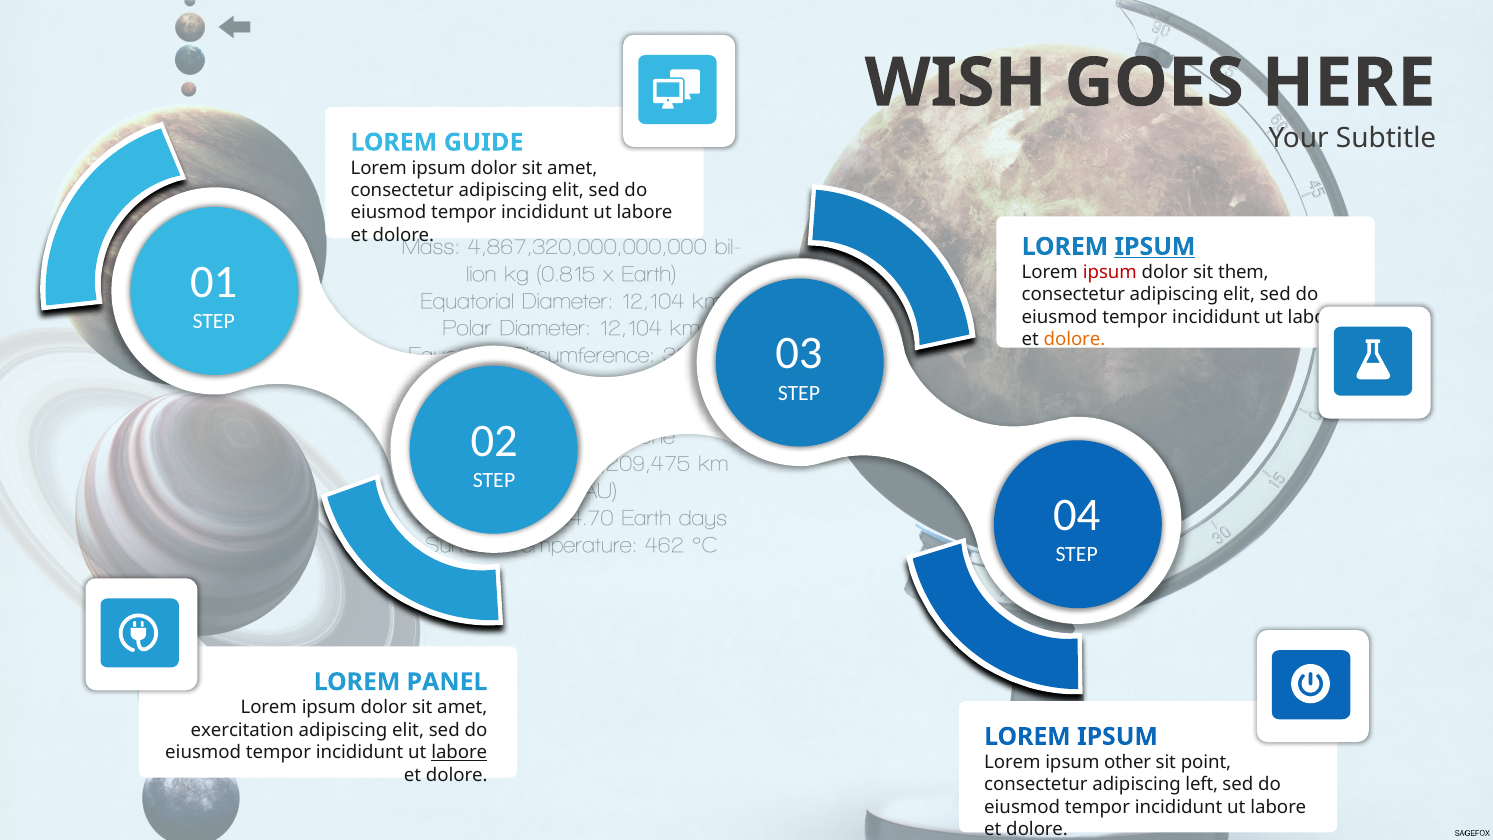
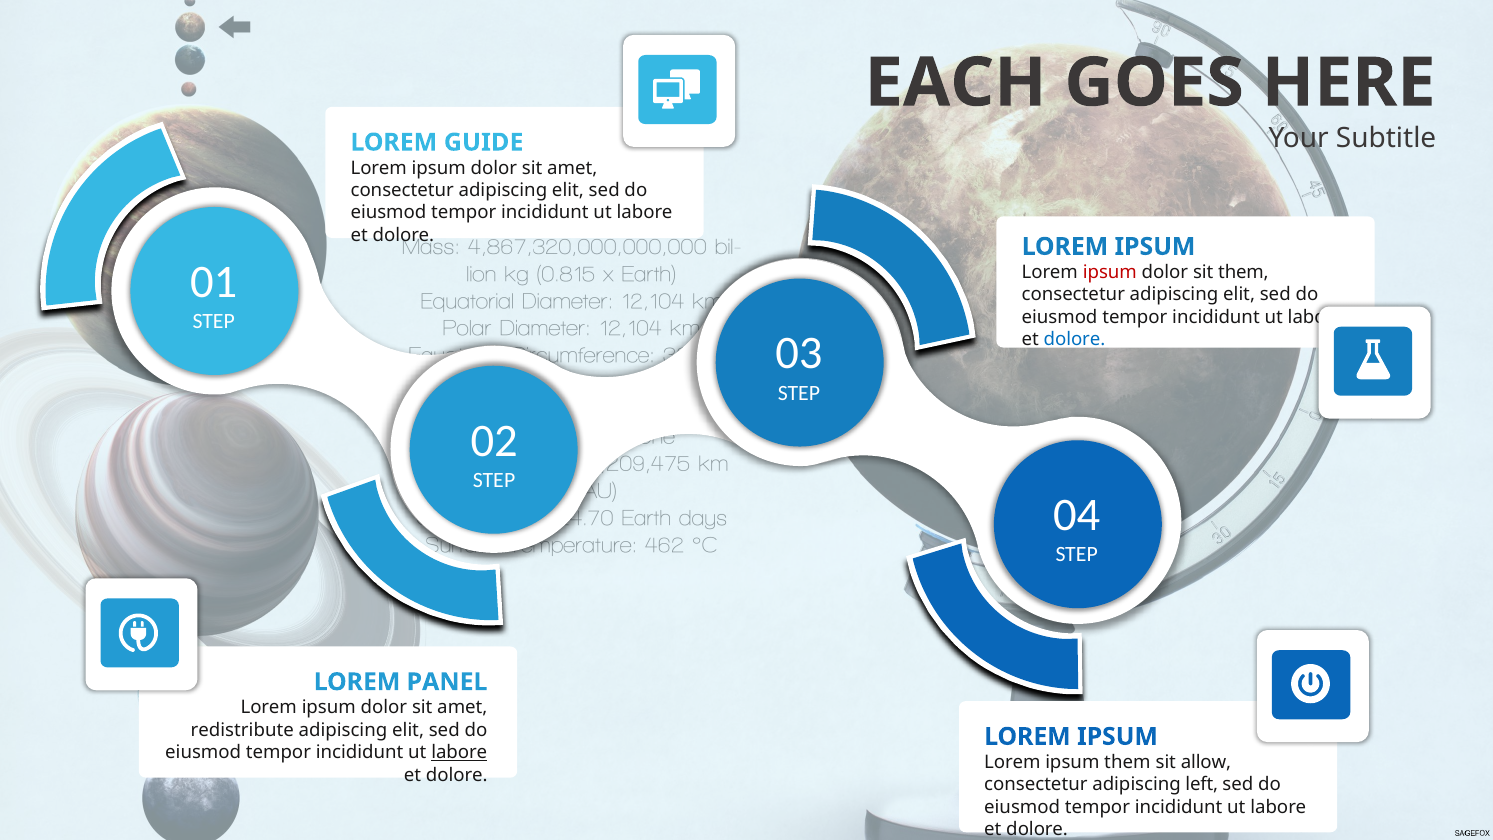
WISH: WISH -> EACH
IPSUM at (1155, 247) underline: present -> none
dolore at (1074, 339) colour: orange -> blue
exercitation: exercitation -> redistribute
ipsum other: other -> them
point: point -> allow
